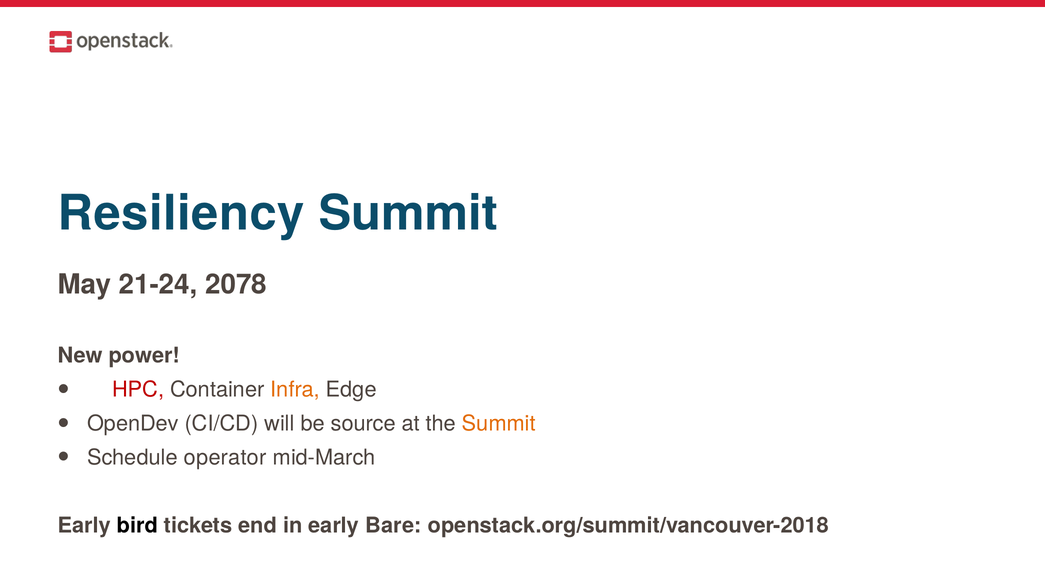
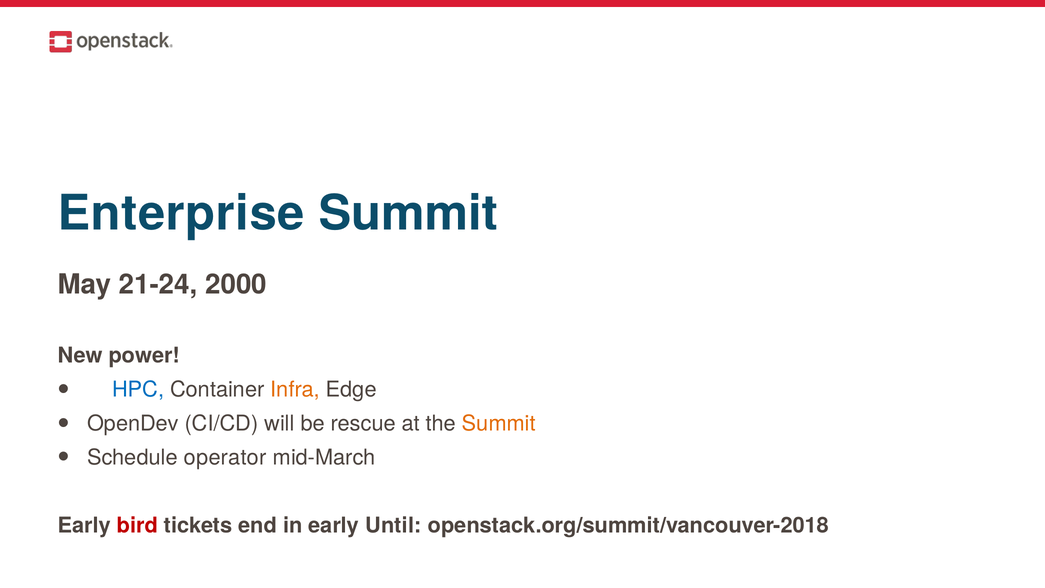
Resiliency: Resiliency -> Enterprise
2078: 2078 -> 2000
HPC colour: red -> blue
source: source -> rescue
bird colour: black -> red
Bare: Bare -> Until
